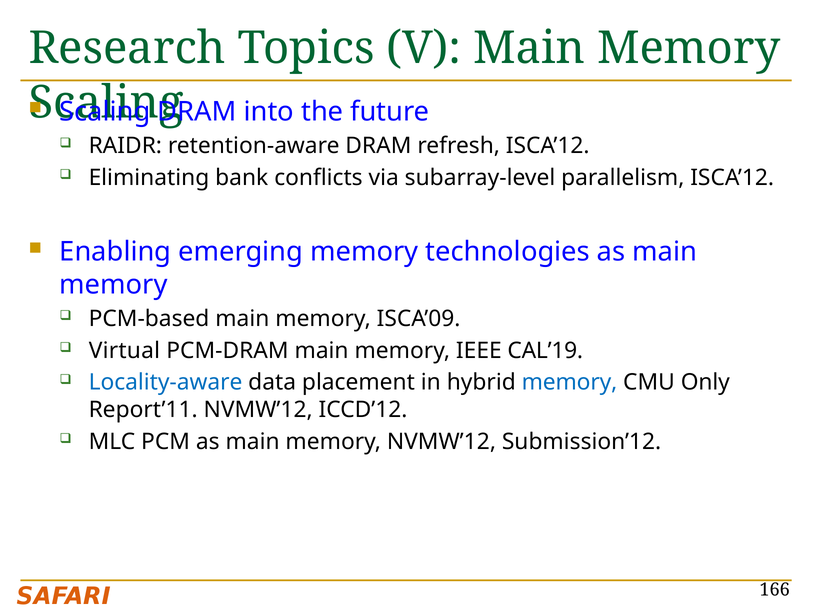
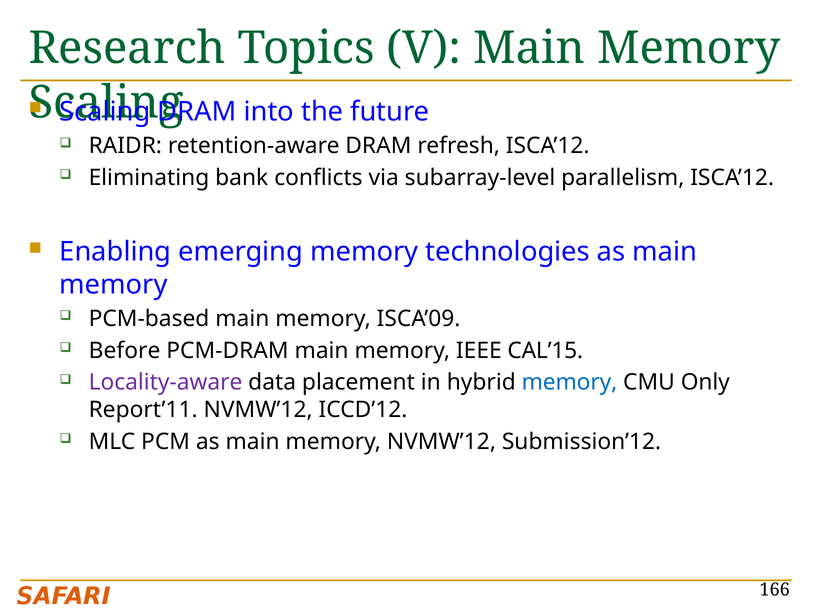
Virtual: Virtual -> Before
CAL’19: CAL’19 -> CAL’15
Locality-aware colour: blue -> purple
